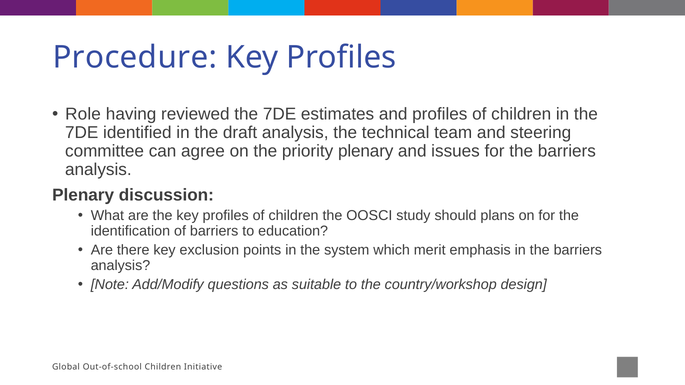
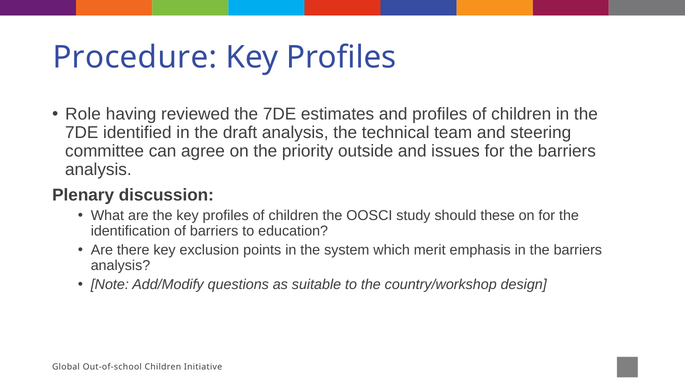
priority plenary: plenary -> outside
plans: plans -> these
